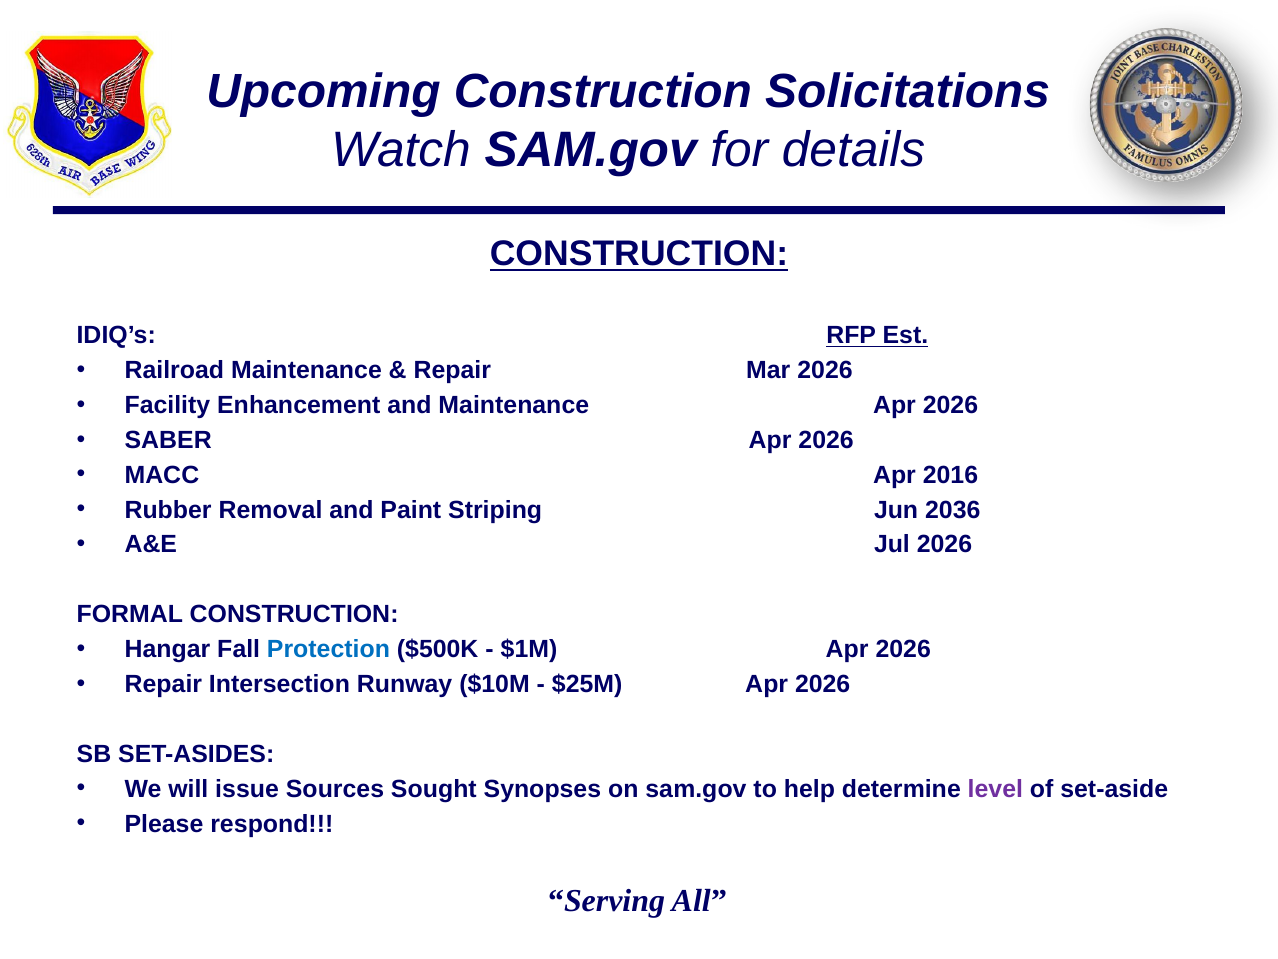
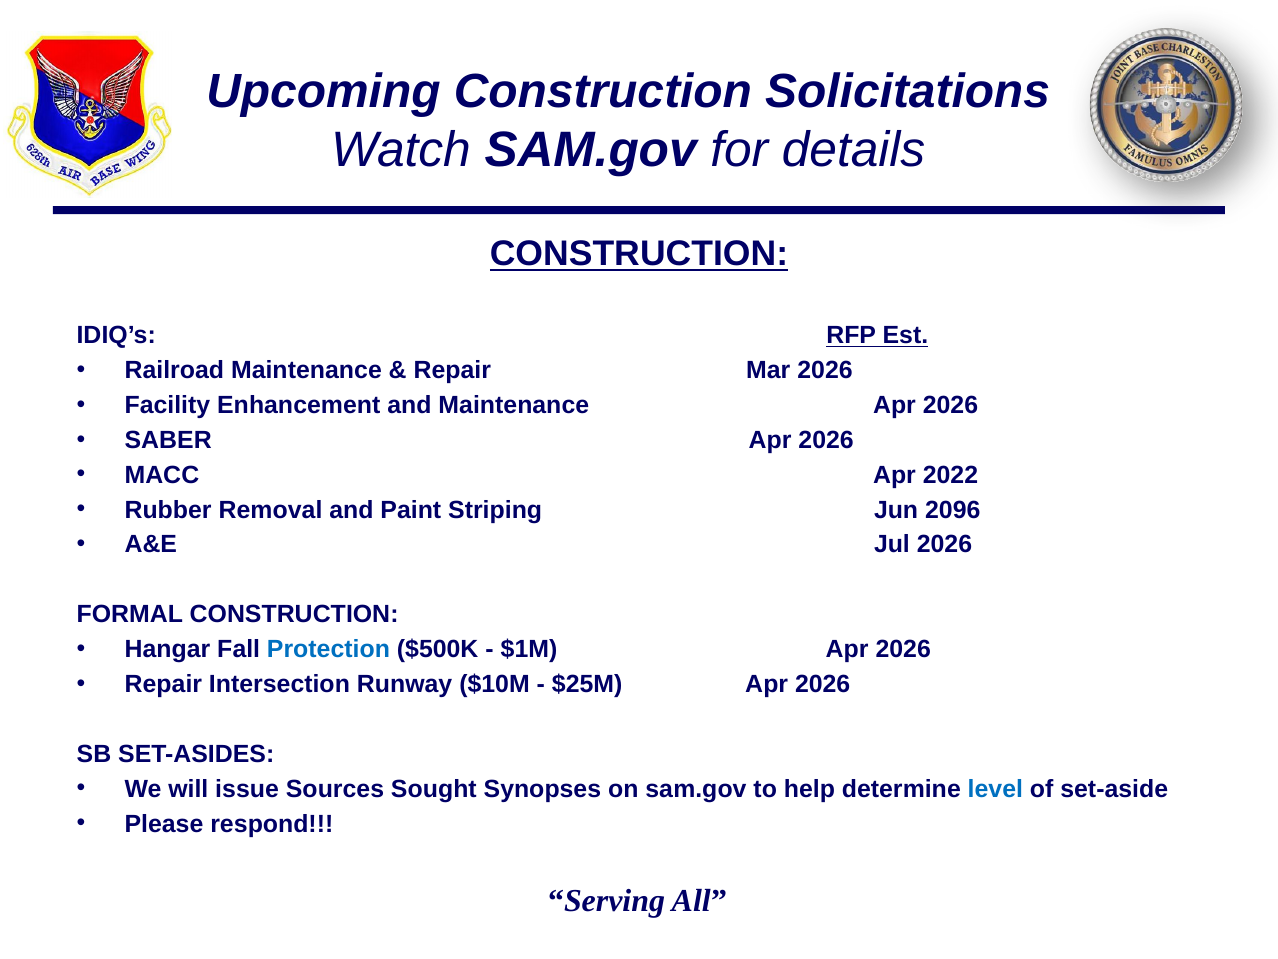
2016: 2016 -> 2022
2036: 2036 -> 2096
level colour: purple -> blue
